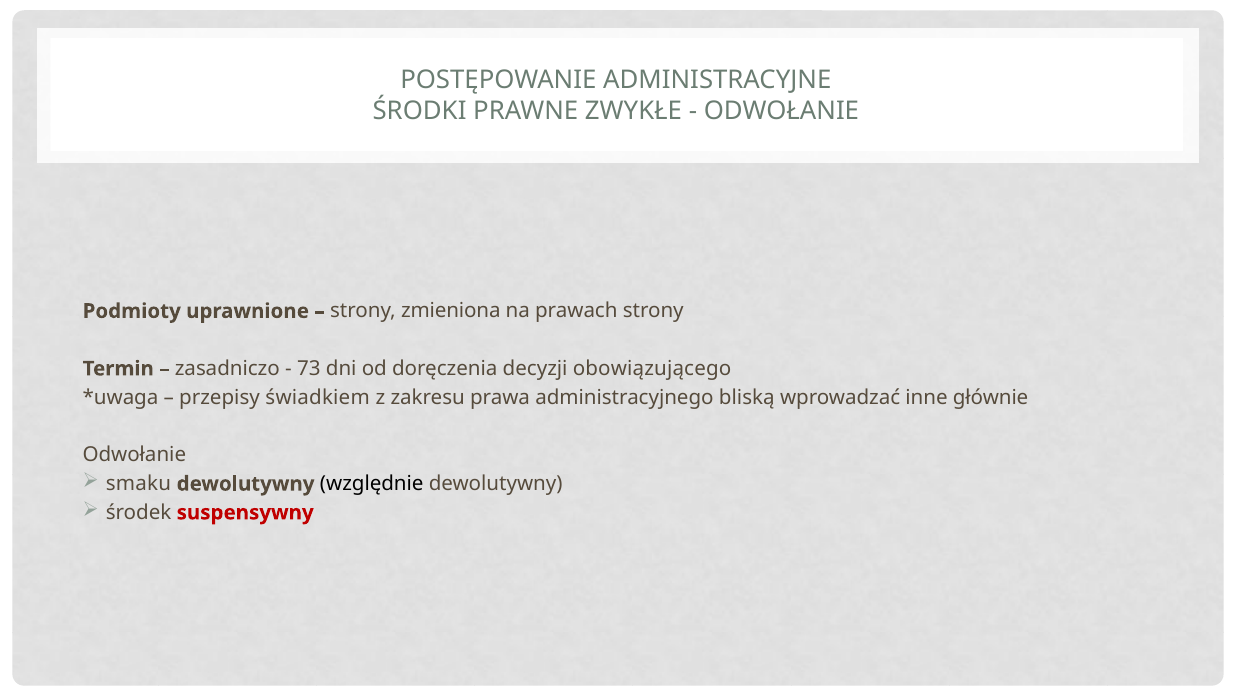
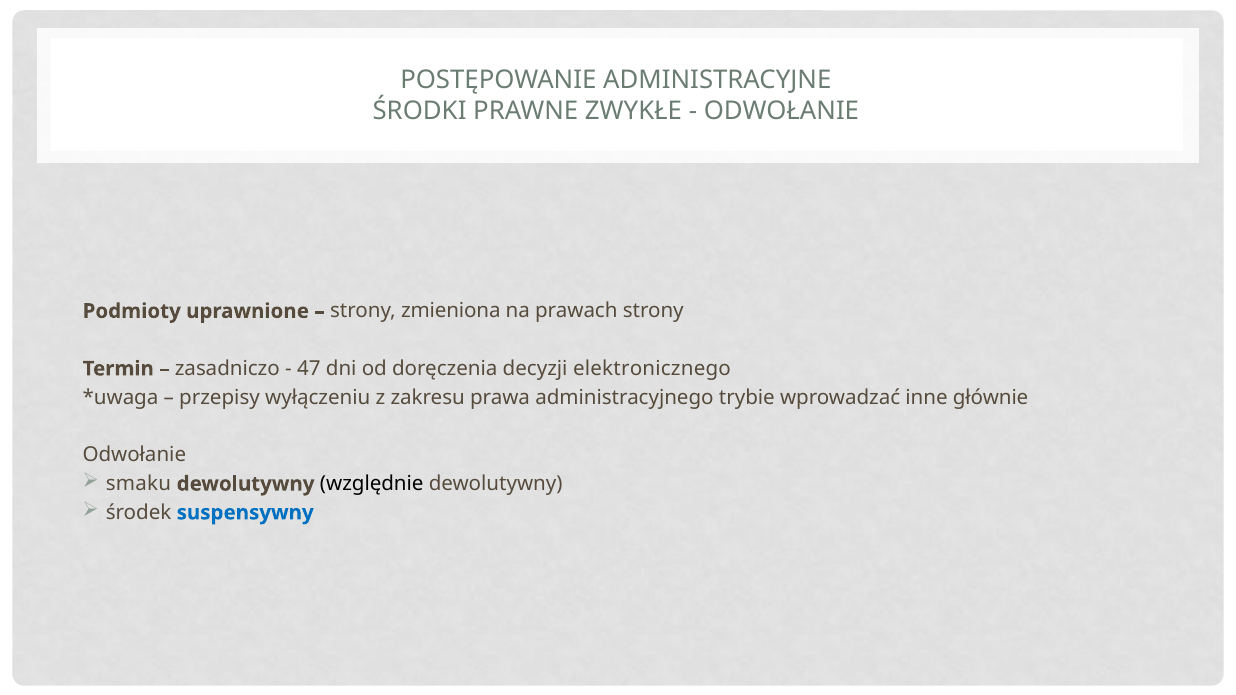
73: 73 -> 47
obowiązującego: obowiązującego -> elektronicznego
świadkiem: świadkiem -> wyłączeniu
bliską: bliską -> trybie
suspensywny colour: red -> blue
